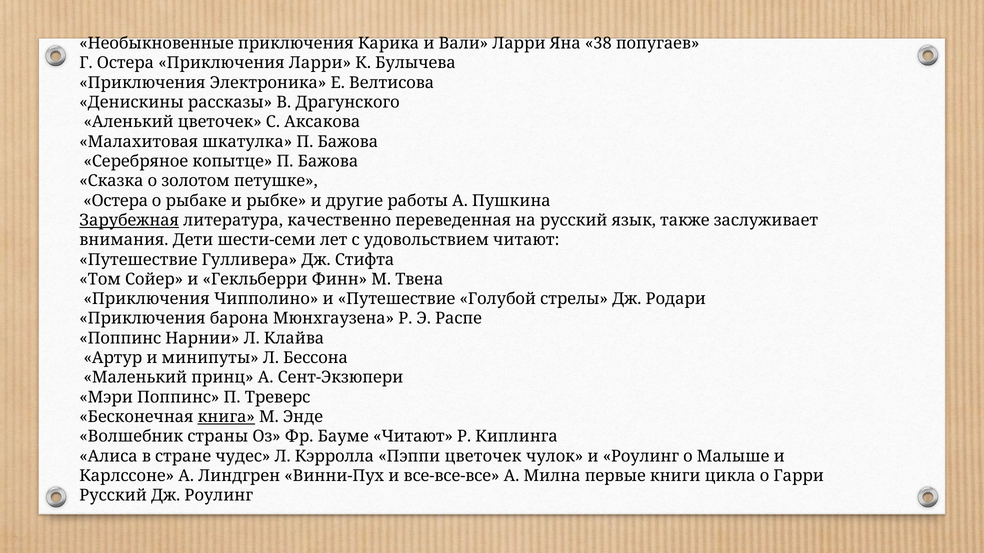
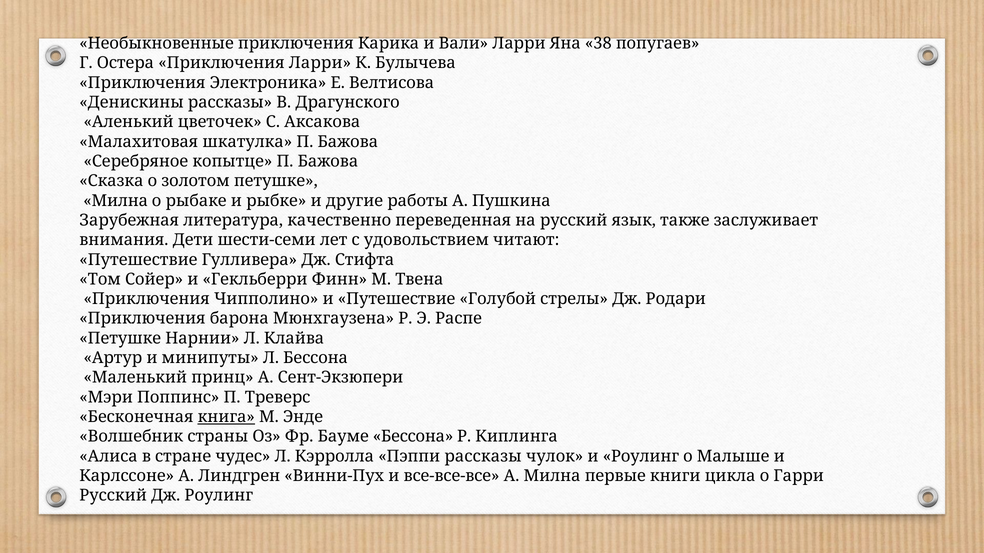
Остера at (116, 201): Остера -> Милна
Зарубежная underline: present -> none
Поппинс at (120, 339): Поппинс -> Петушке
Бауме Читают: Читают -> Бессона
Пэппи цветочек: цветочек -> рассказы
